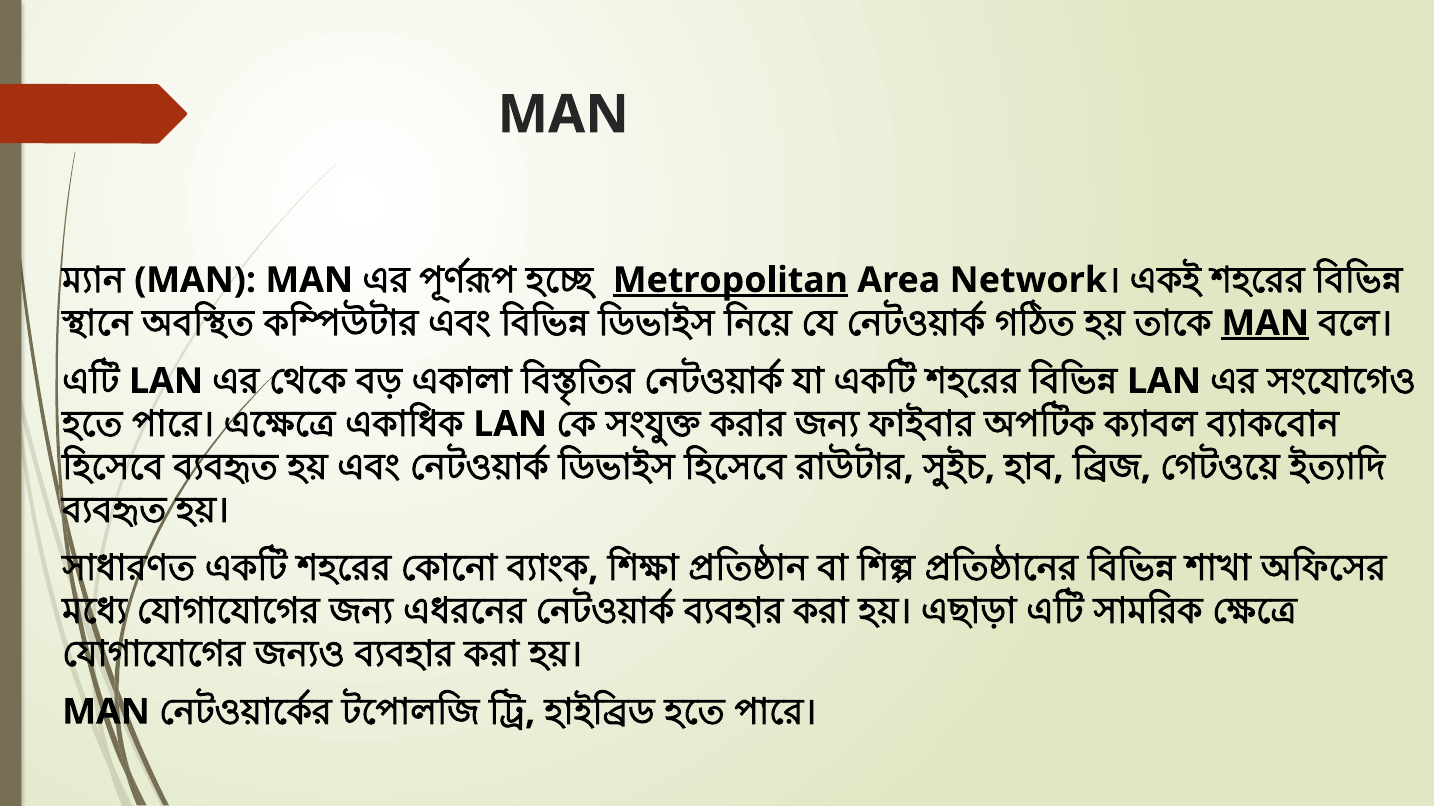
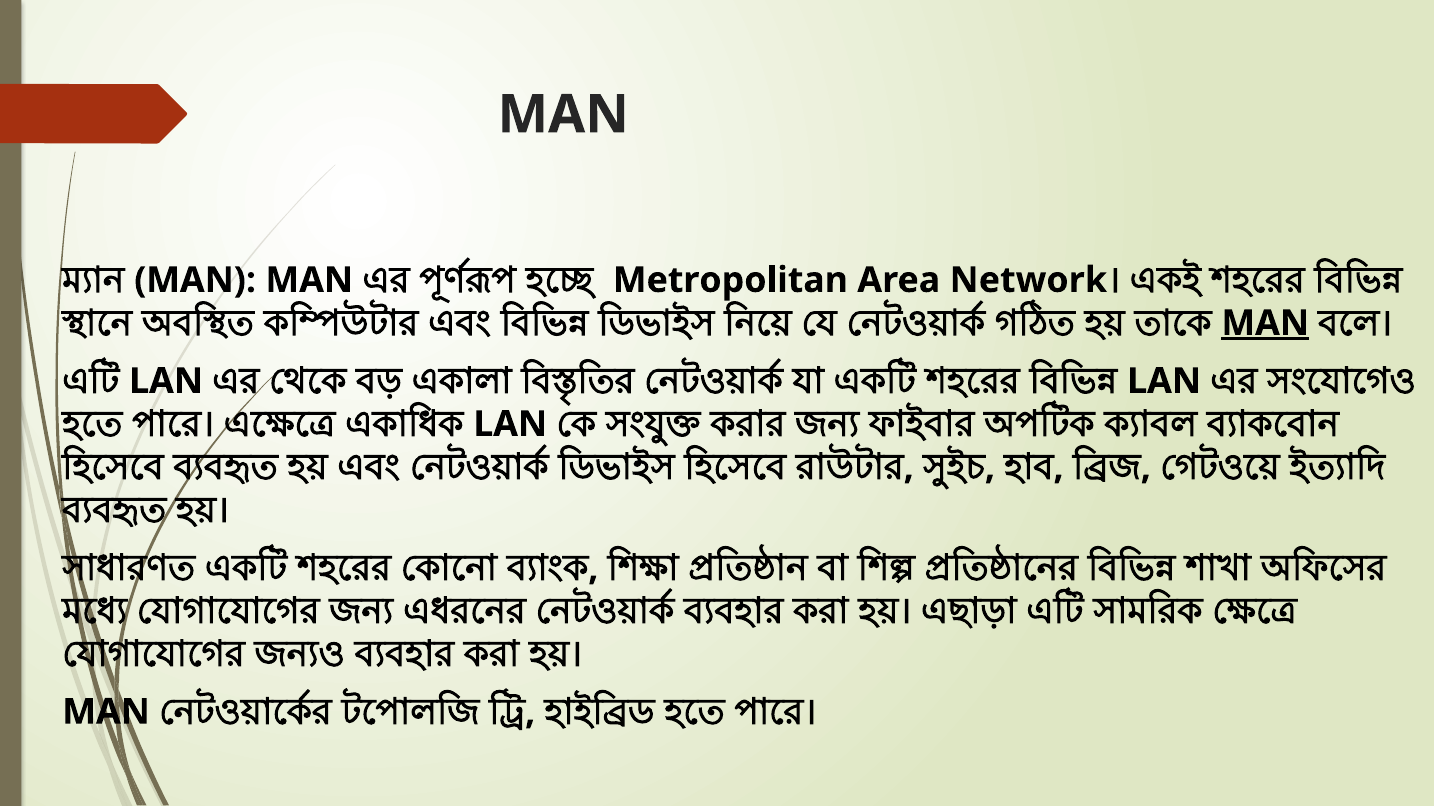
Metropolitan underline: present -> none
